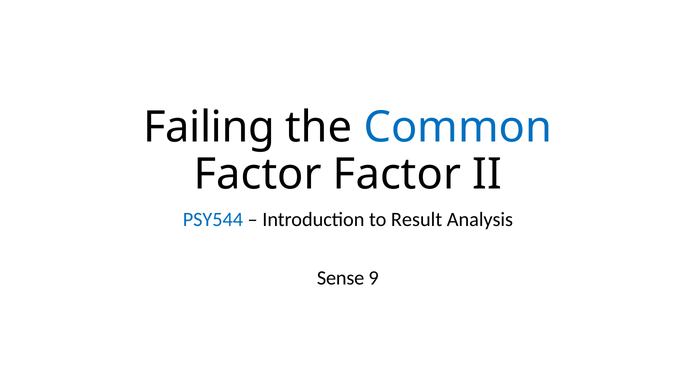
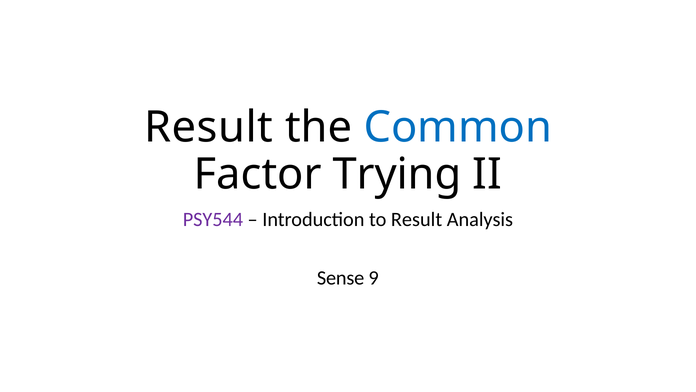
Failing at (209, 127): Failing -> Result
Factor Factor: Factor -> Trying
PSY544 colour: blue -> purple
